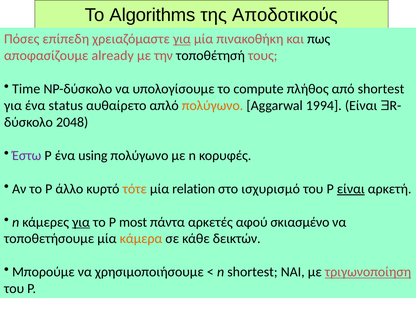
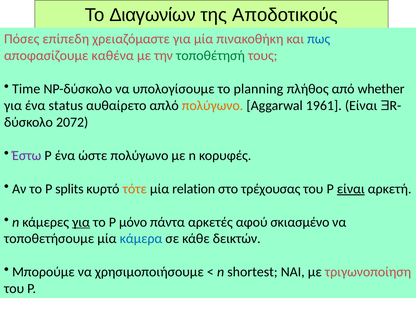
Algorithms: Algorithms -> Διαγωνίων
για at (182, 39) underline: present -> none
πως colour: black -> blue
already: already -> καθένα
τοποθέτησή colour: black -> green
compute: compute -> planning
από shortest: shortest -> whether
1994: 1994 -> 1961
2048: 2048 -> 2072
using: using -> ώστε
άλλο: άλλο -> splits
ισχυρισμό: ισχυρισμό -> τρέχουσας
most: most -> μόνο
κάμερα colour: orange -> blue
τριγωνοποίηση underline: present -> none
